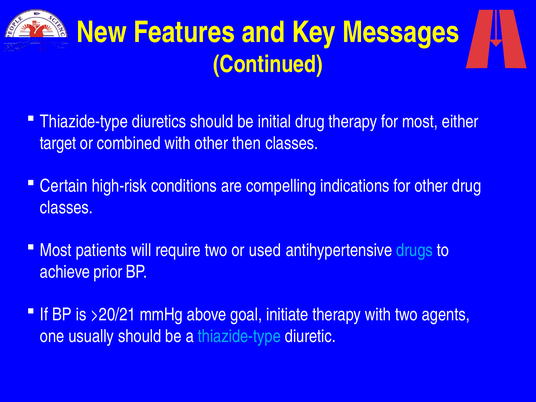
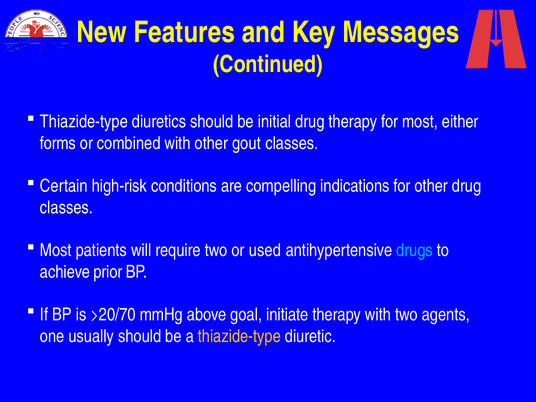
target: target -> forms
then: then -> gout
>20/21: >20/21 -> >20/70
thiazide-type at (239, 336) colour: light blue -> yellow
